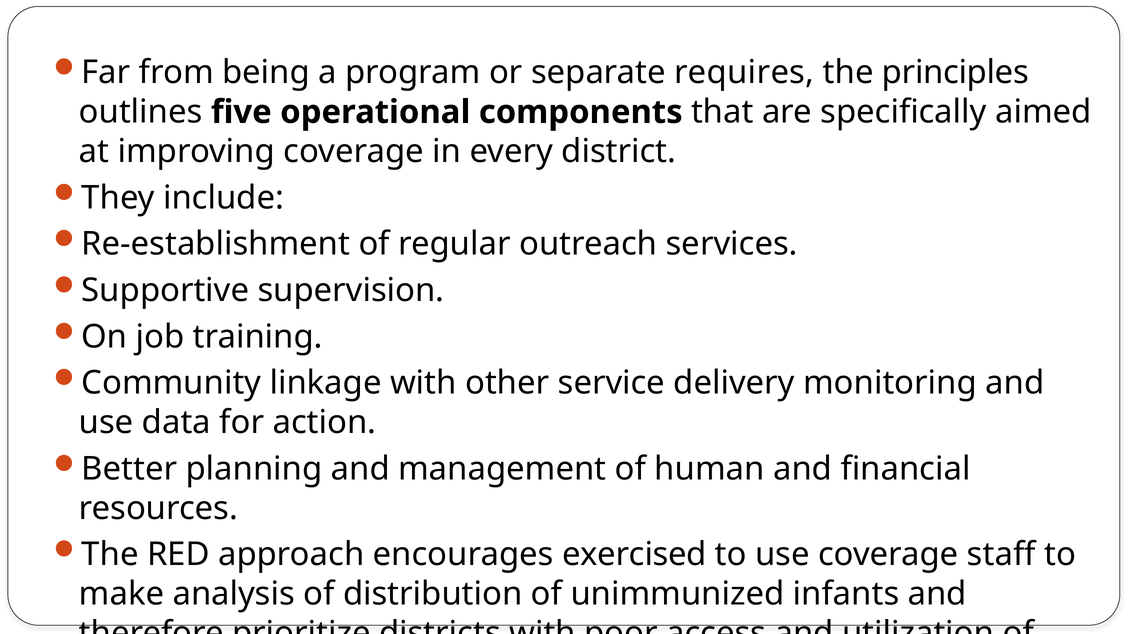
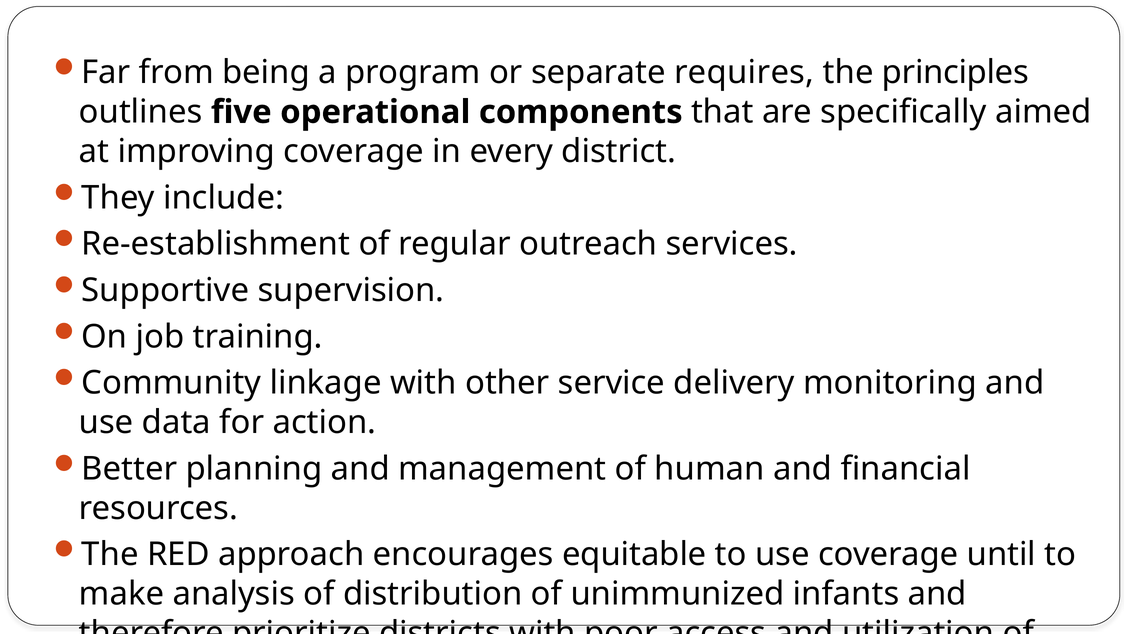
exercised: exercised -> equitable
staff: staff -> until
